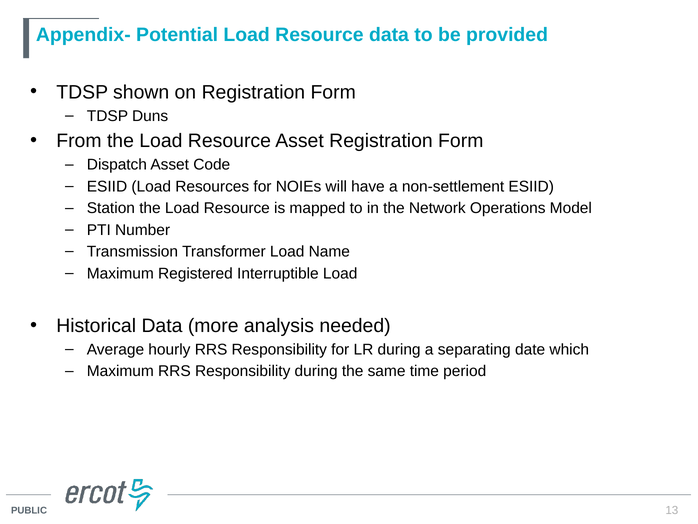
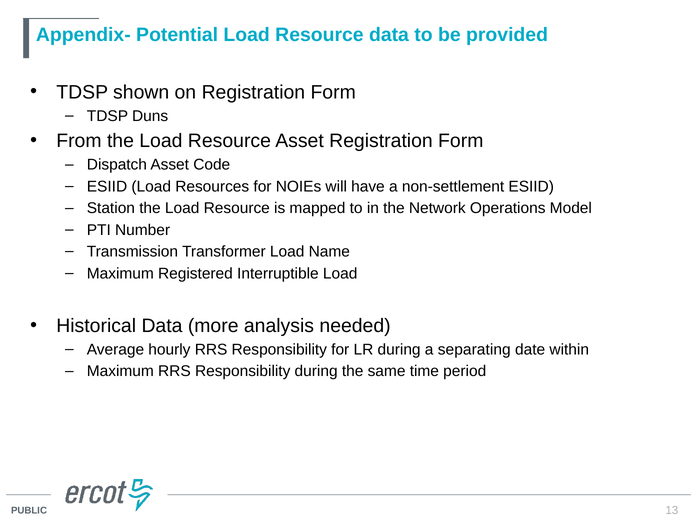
which: which -> within
